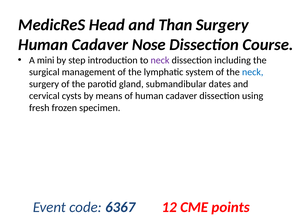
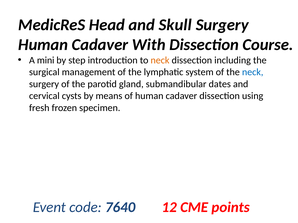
Than: Than -> Skull
Nose: Nose -> With
neck at (160, 60) colour: purple -> orange
6367: 6367 -> 7640
